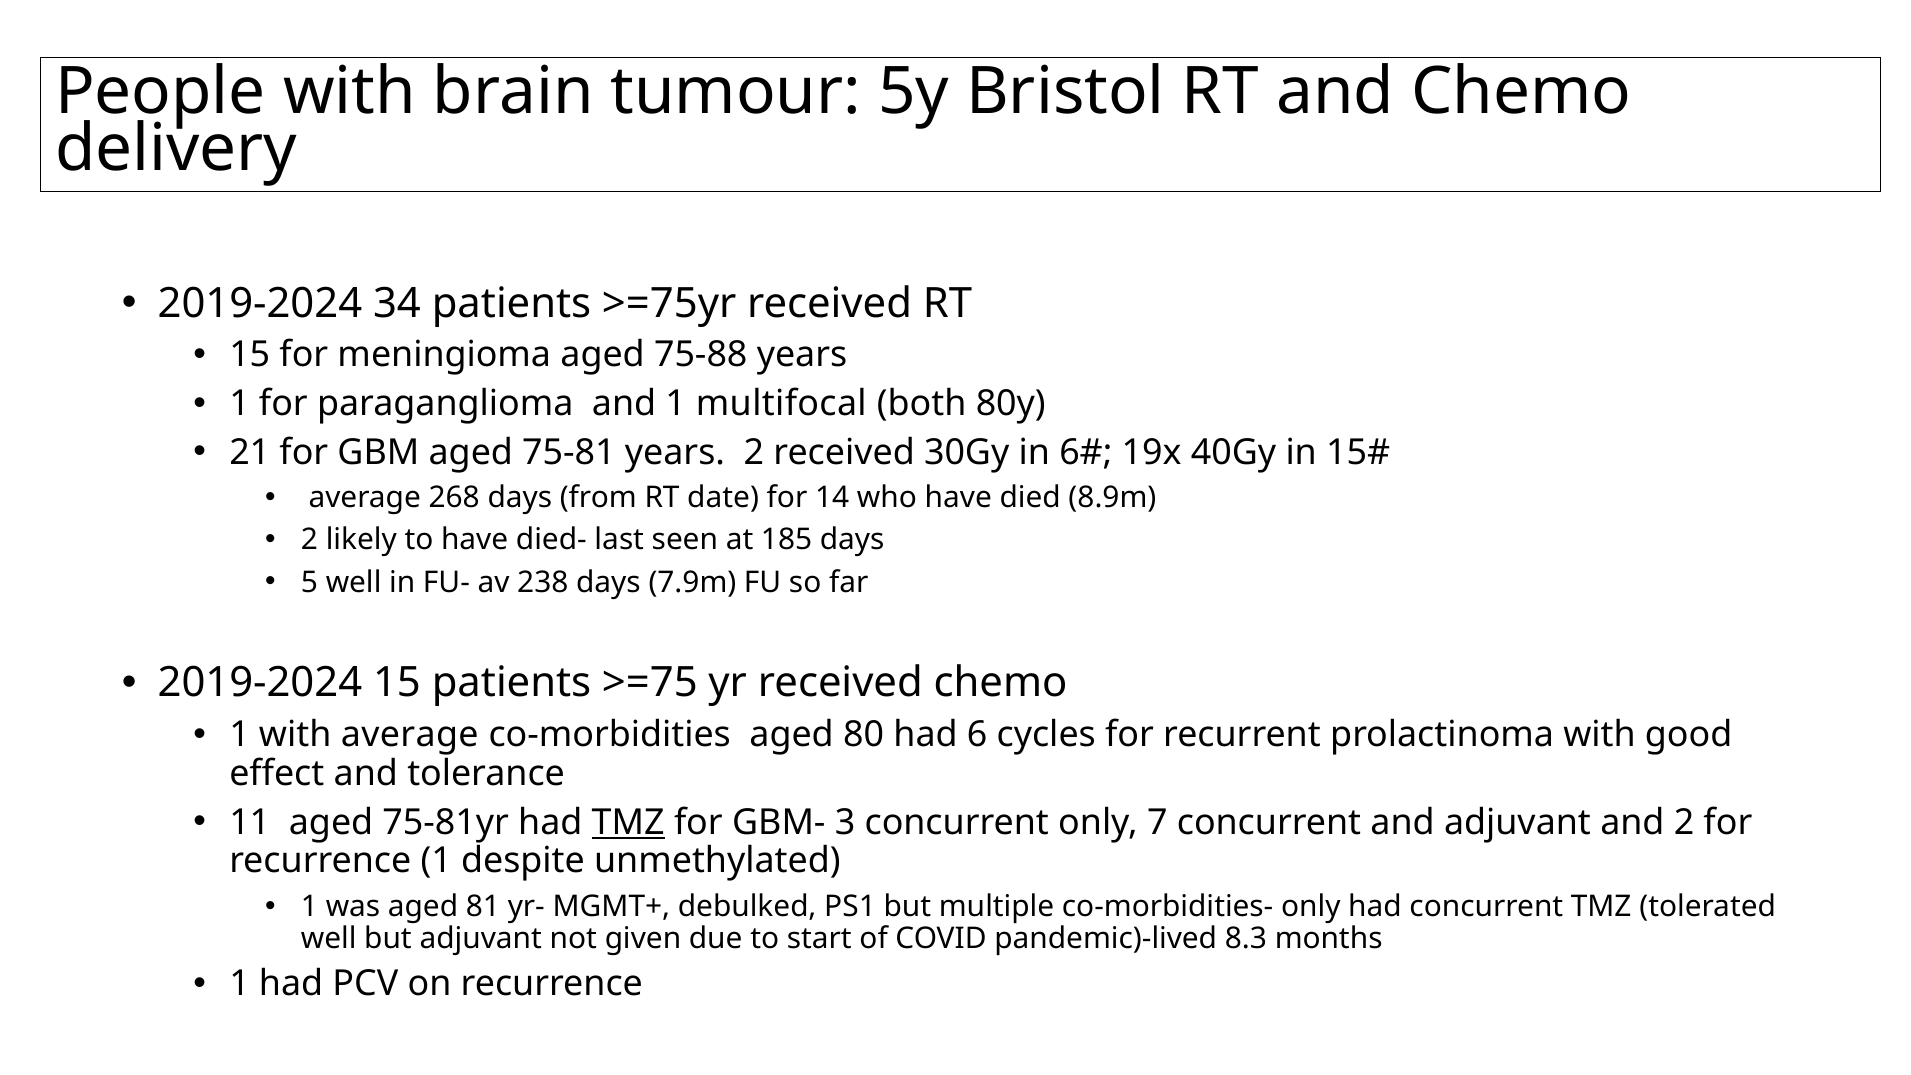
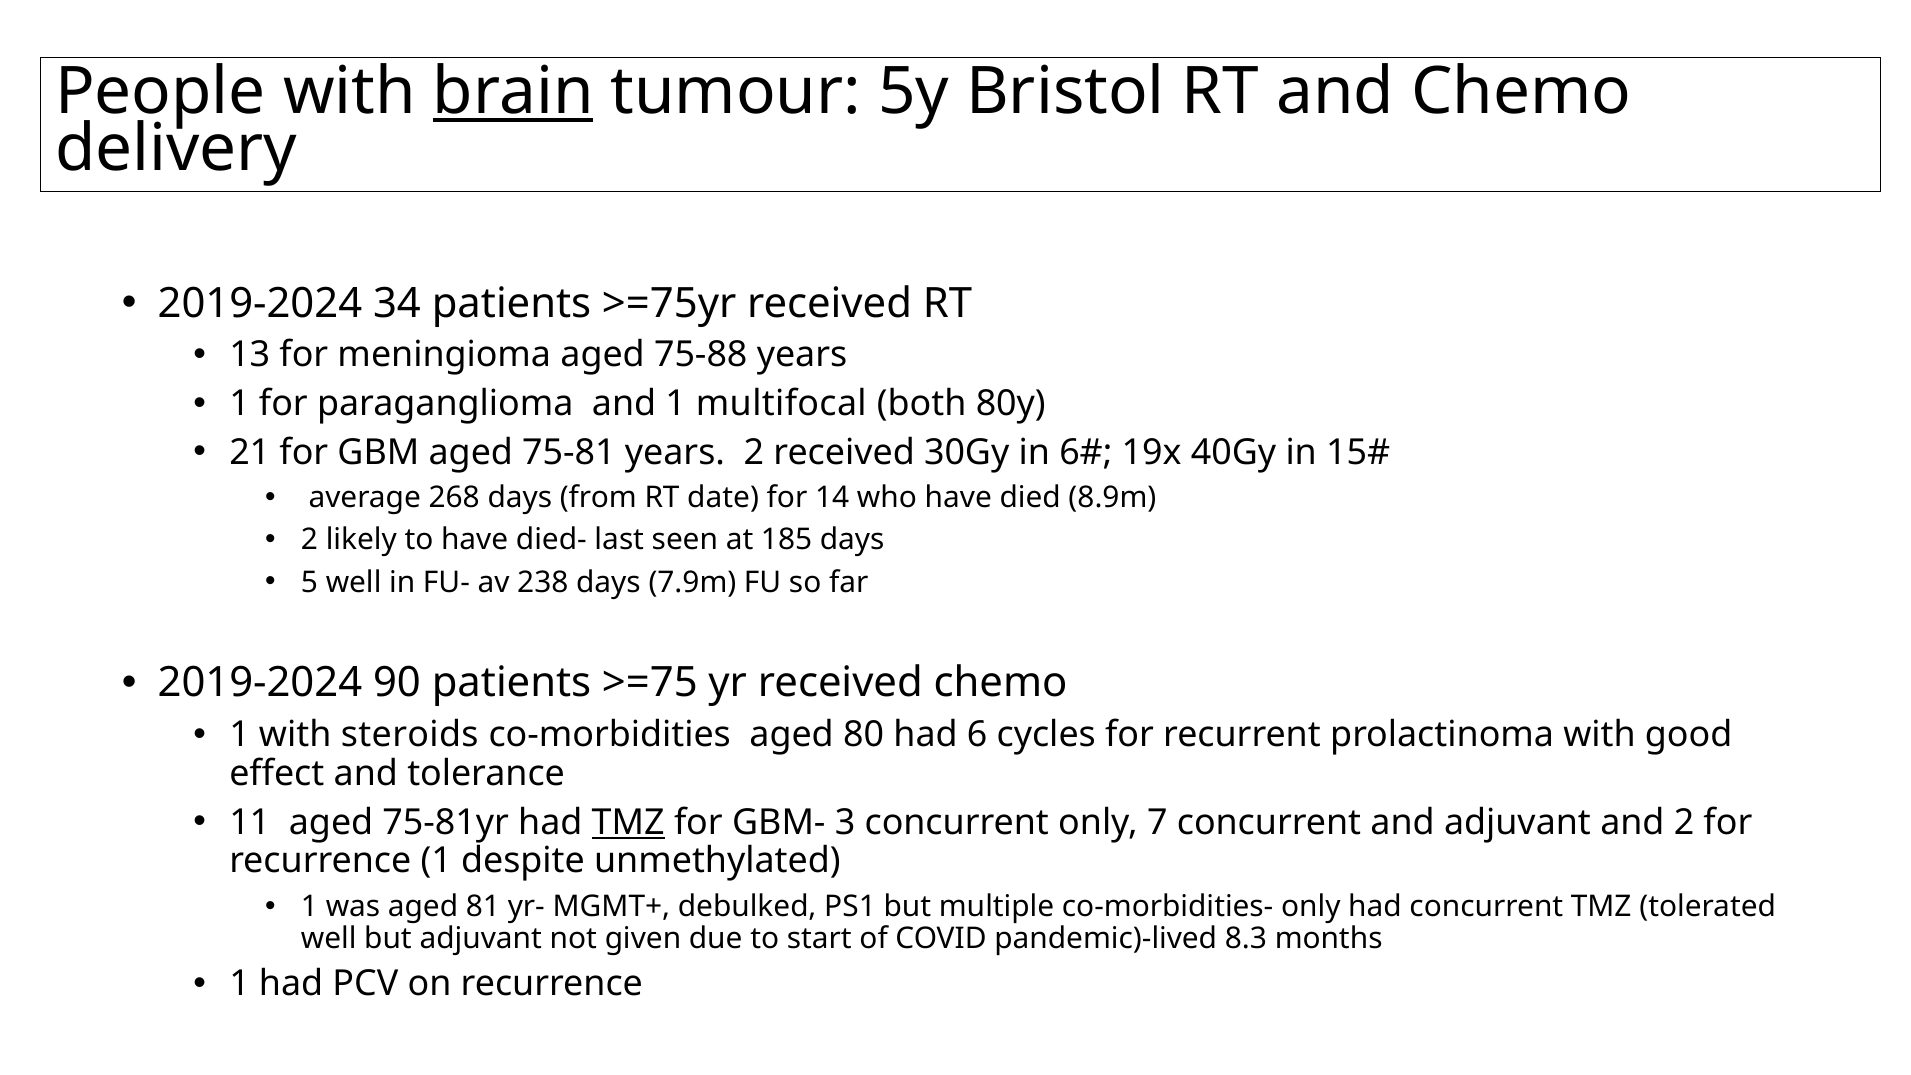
brain underline: none -> present
15 at (250, 355): 15 -> 13
2019-2024 15: 15 -> 90
with average: average -> steroids
